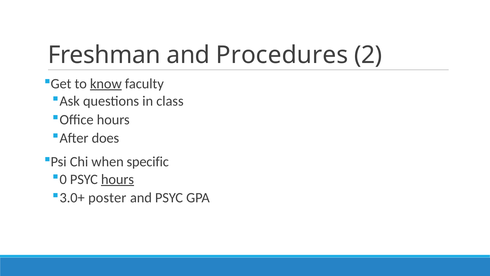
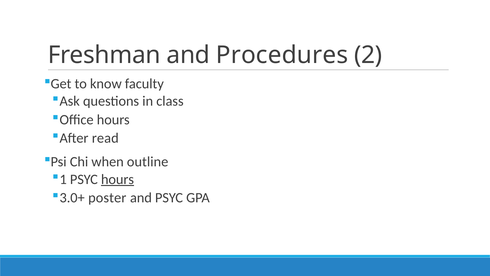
know underline: present -> none
does: does -> read
specific: specific -> outline
0: 0 -> 1
